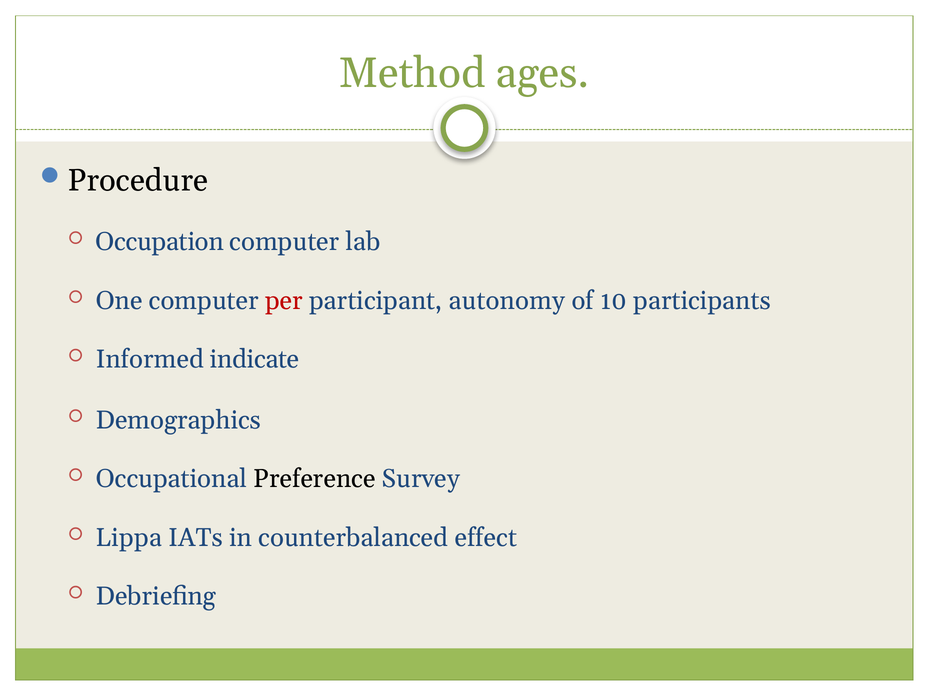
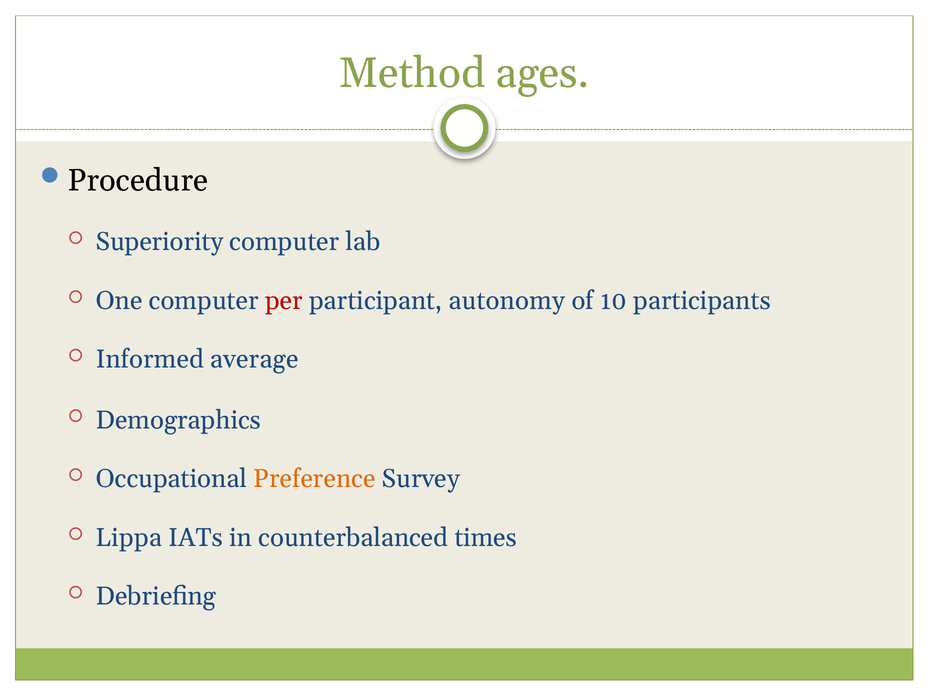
Occupation: Occupation -> Superiority
indicate: indicate -> average
Preference colour: black -> orange
effect: effect -> times
